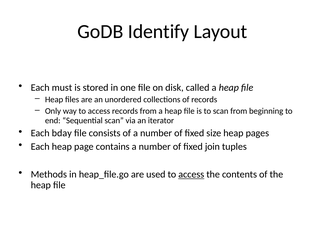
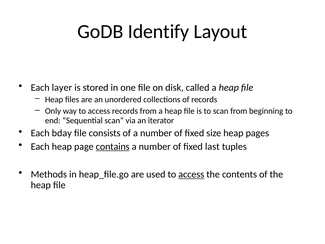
must: must -> layer
contains underline: none -> present
join: join -> last
